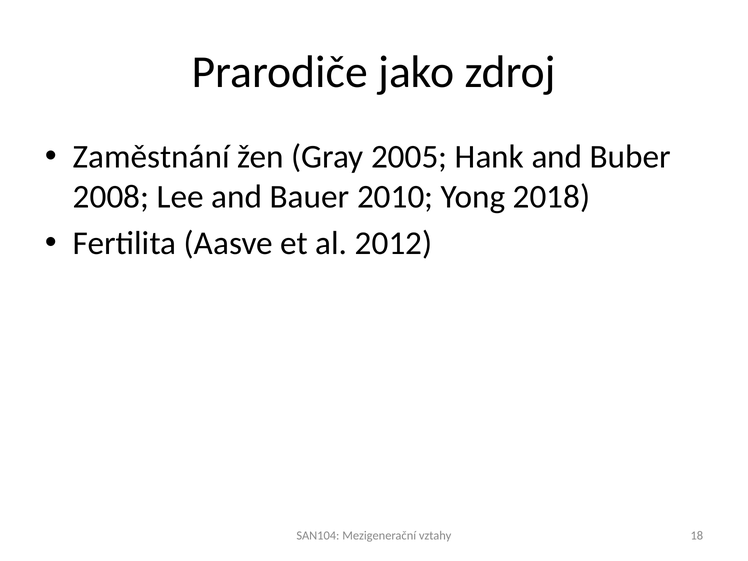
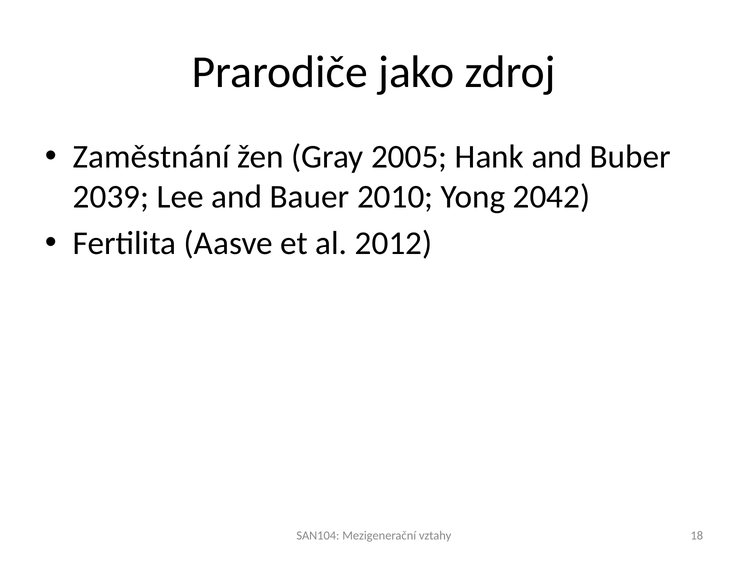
2008: 2008 -> 2039
2018: 2018 -> 2042
